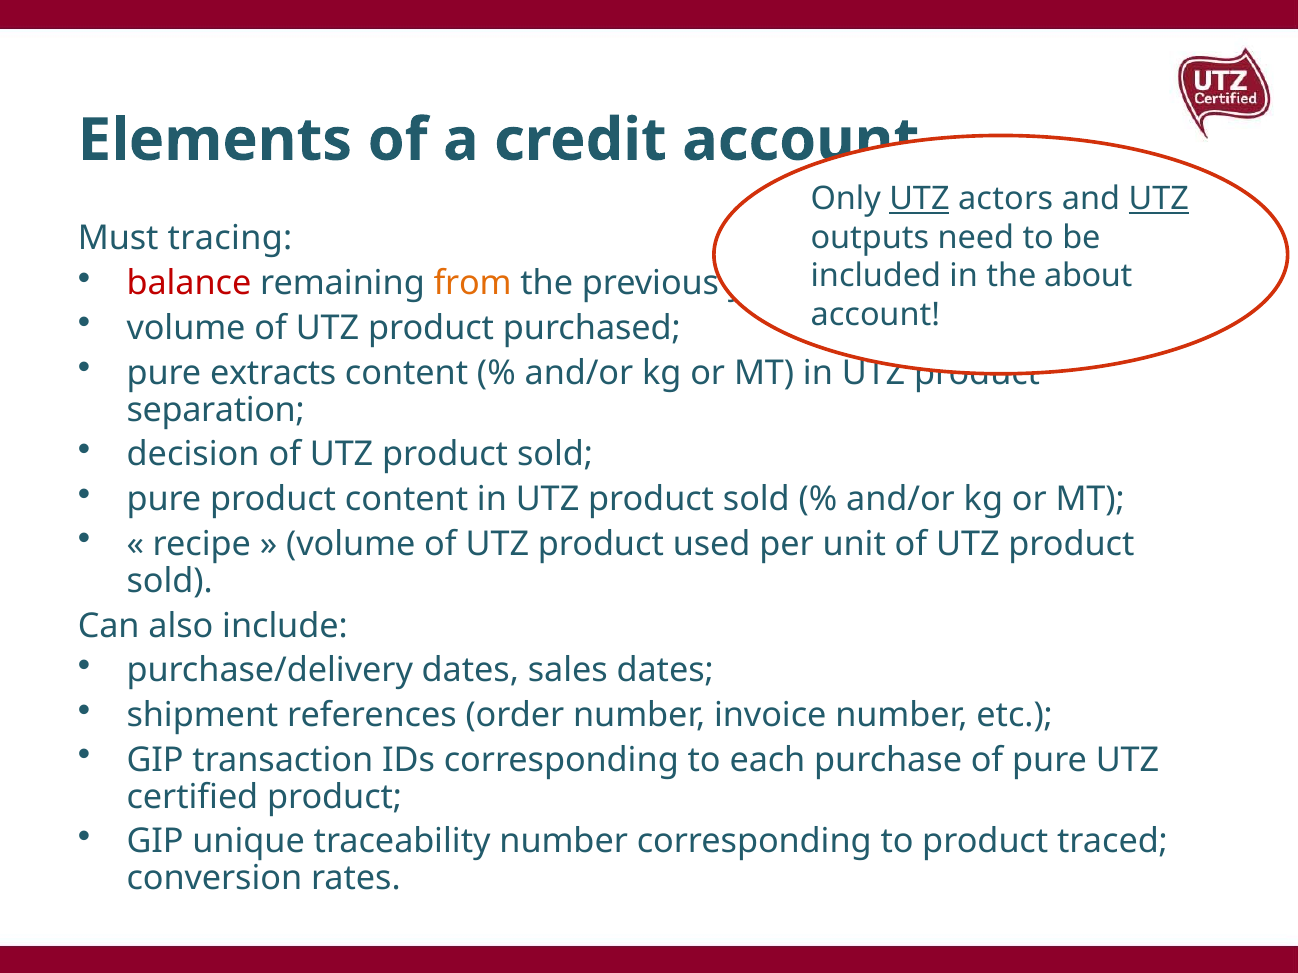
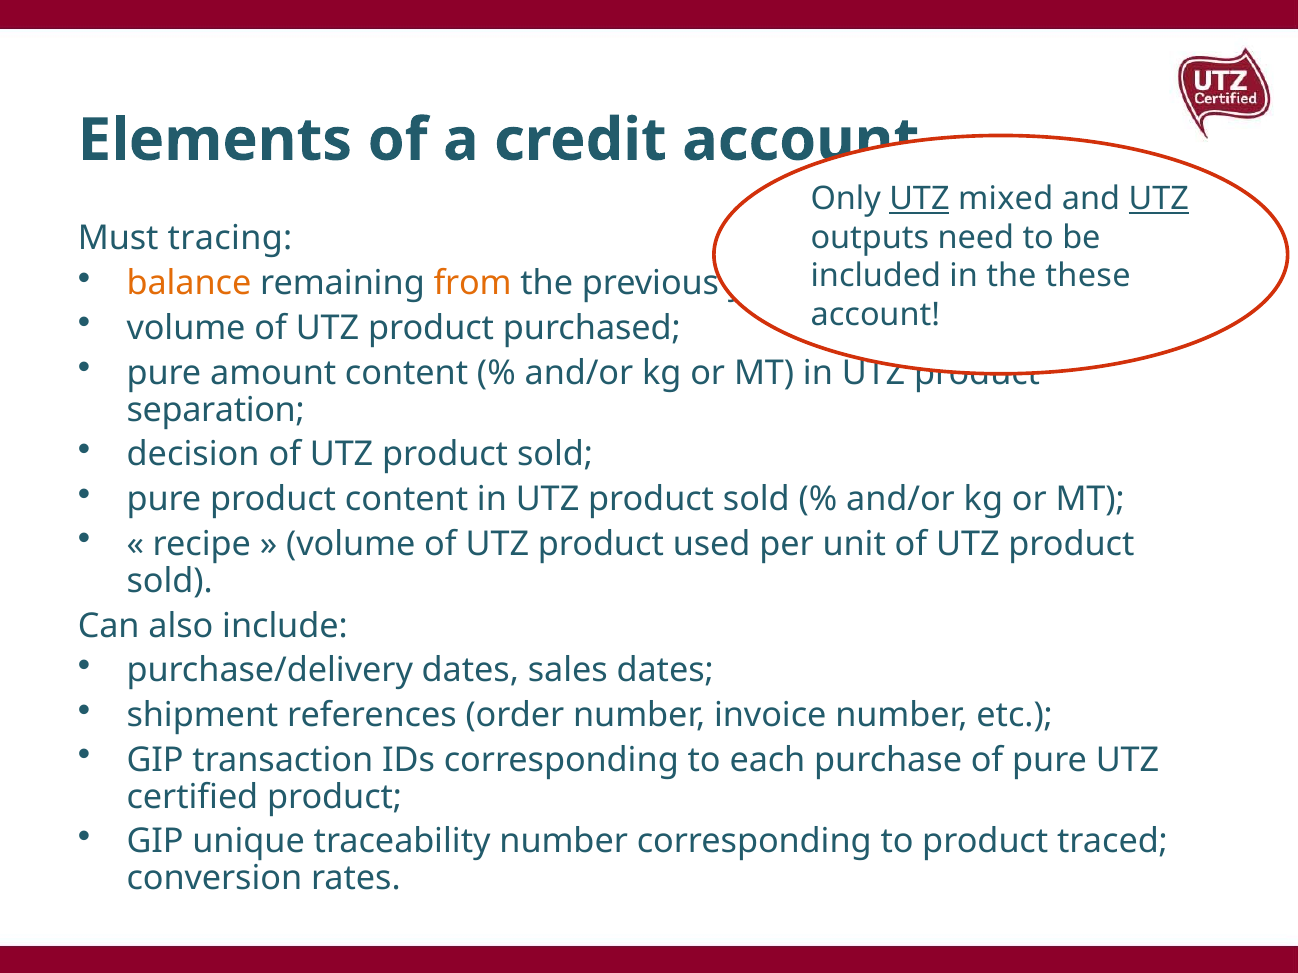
actors: actors -> mixed
balance colour: red -> orange
about: about -> these
extracts: extracts -> amount
